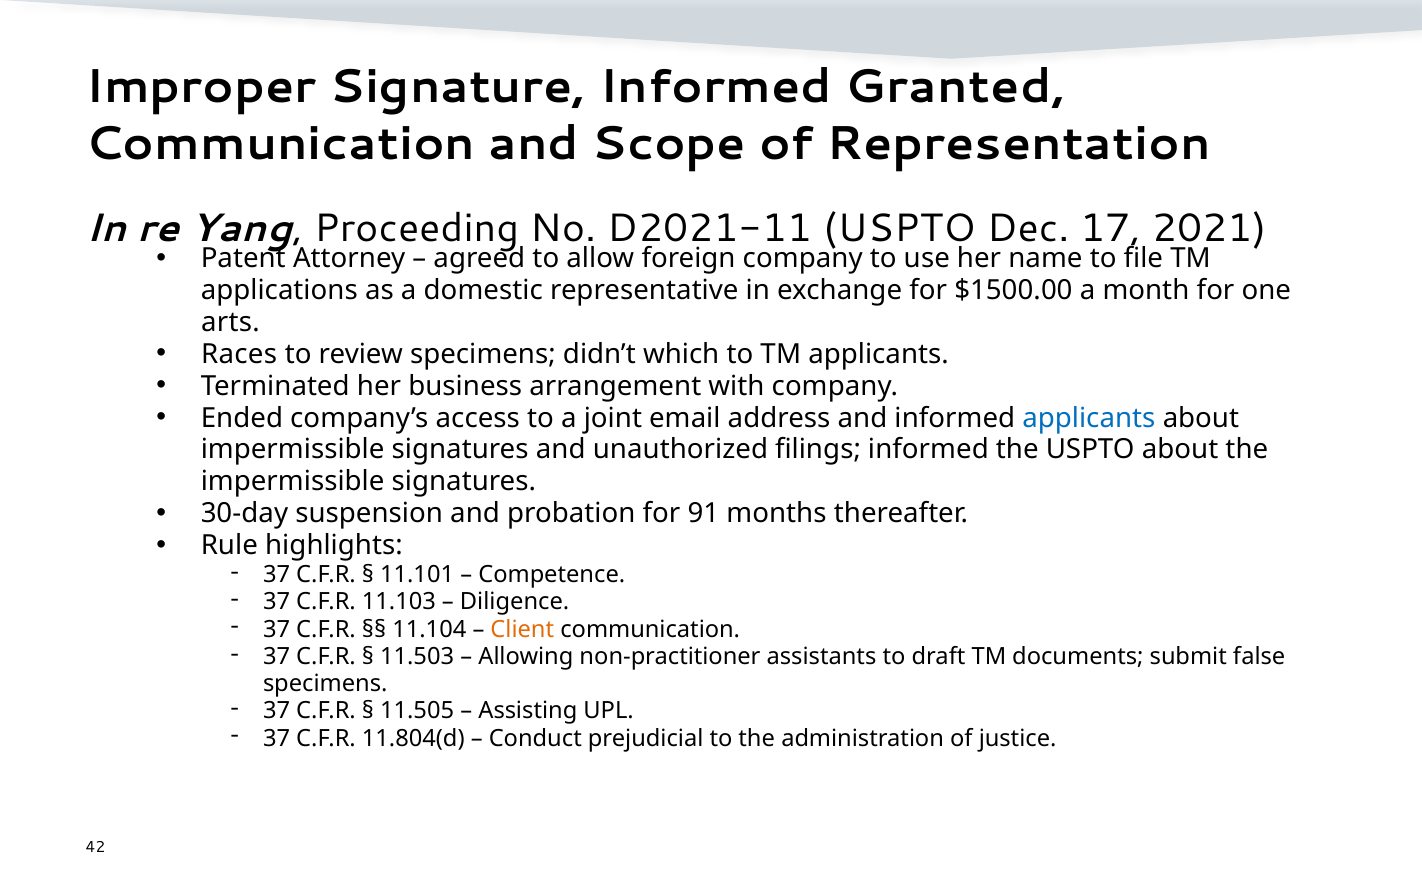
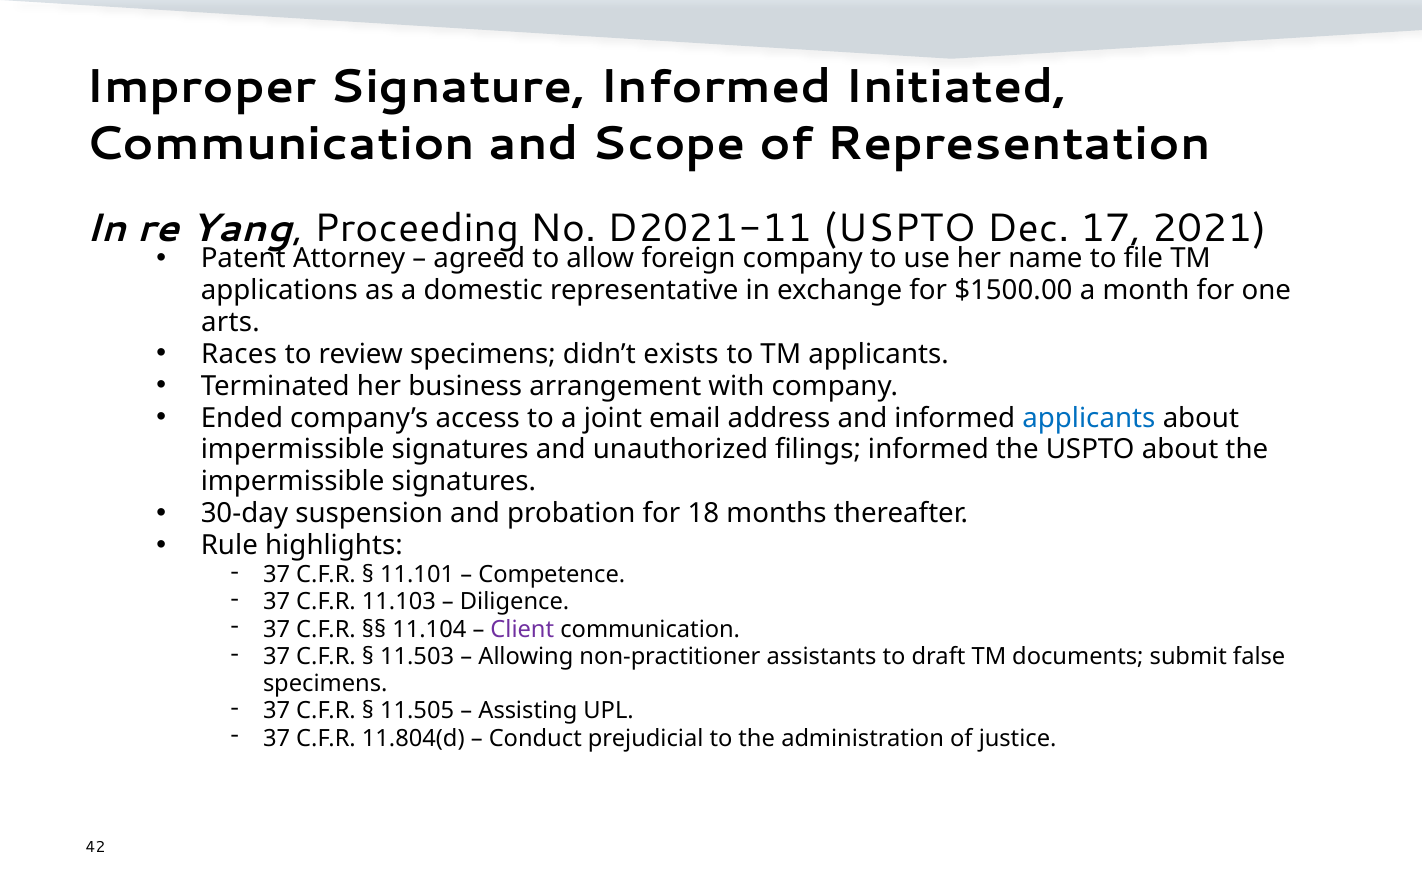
Granted: Granted -> Initiated
which: which -> exists
91: 91 -> 18
Client colour: orange -> purple
